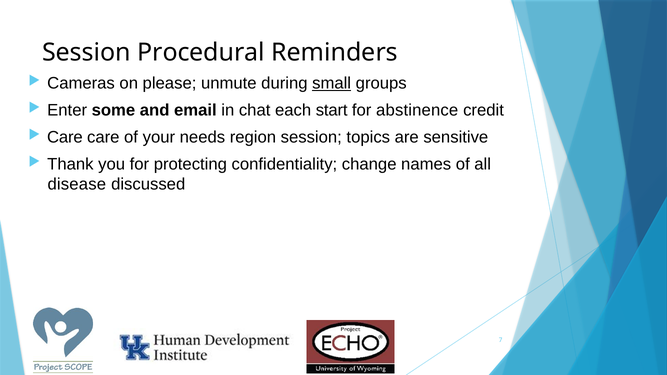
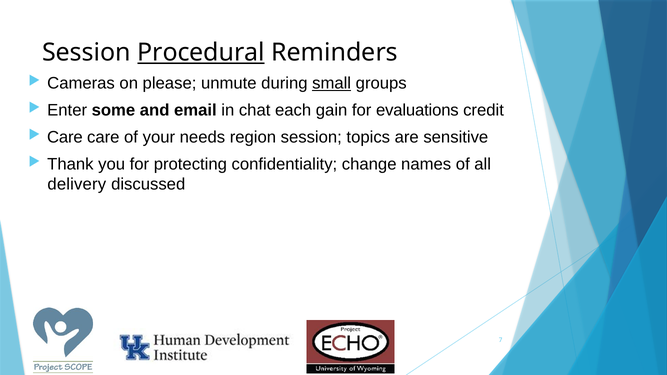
Procedural underline: none -> present
start: start -> gain
abstinence: abstinence -> evaluations
disease: disease -> delivery
